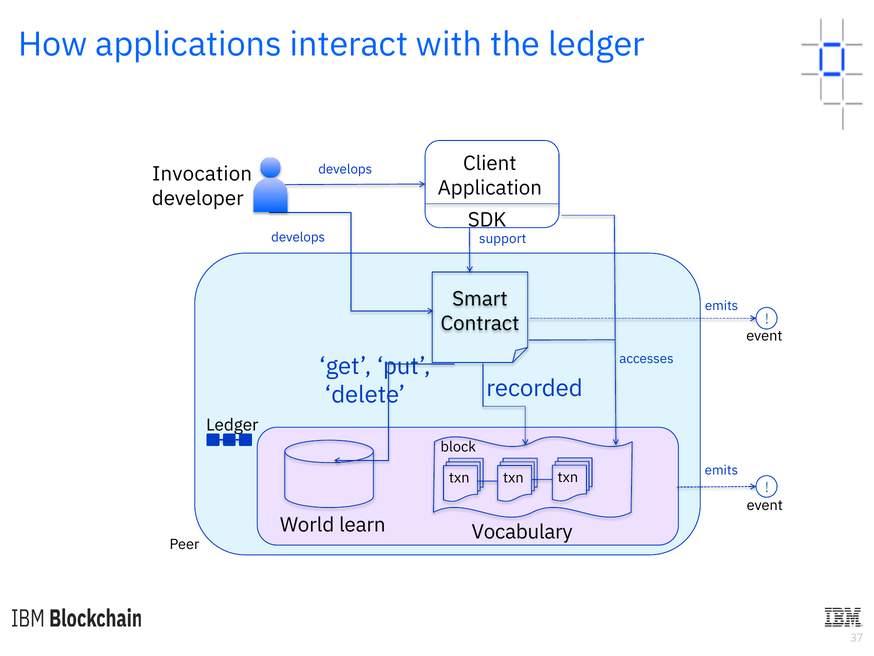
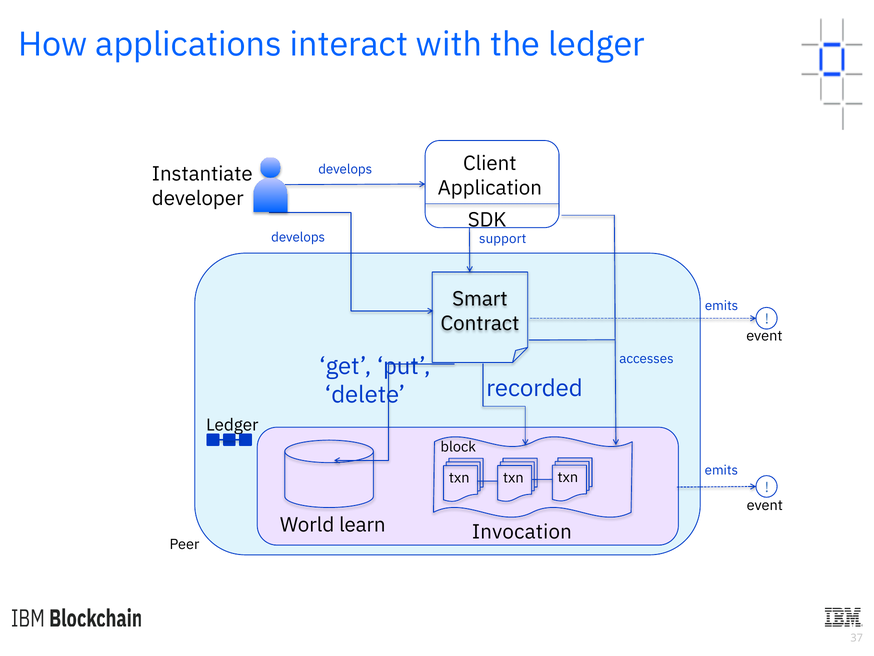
Invocation: Invocation -> Instantiate
Vocabulary: Vocabulary -> Invocation
